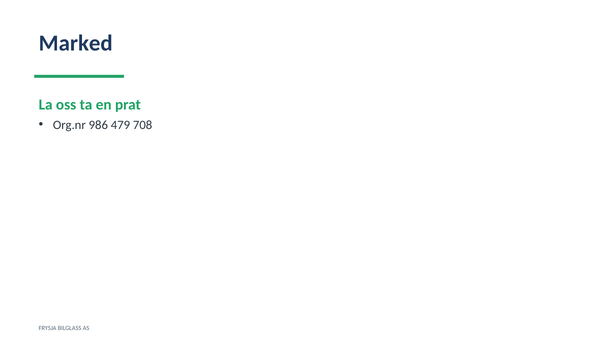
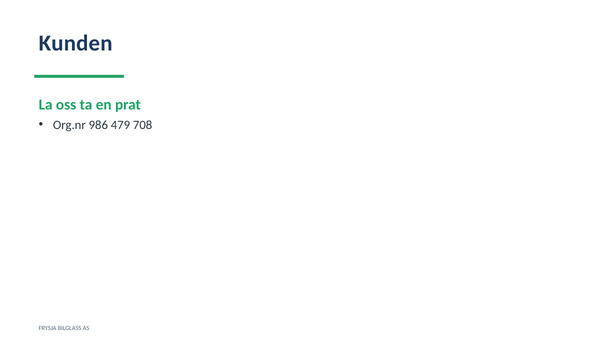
Marked: Marked -> Kunden
